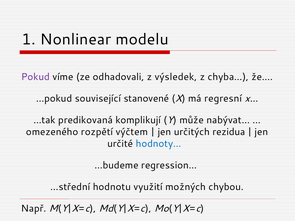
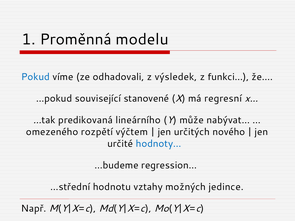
Nonlinear: Nonlinear -> Proměnná
Pokud colour: purple -> blue
chyba…: chyba… -> funkci…
komplikují: komplikují -> lineárního
rezidua: rezidua -> nového
využití: využití -> vztahy
chybou: chybou -> jedince
